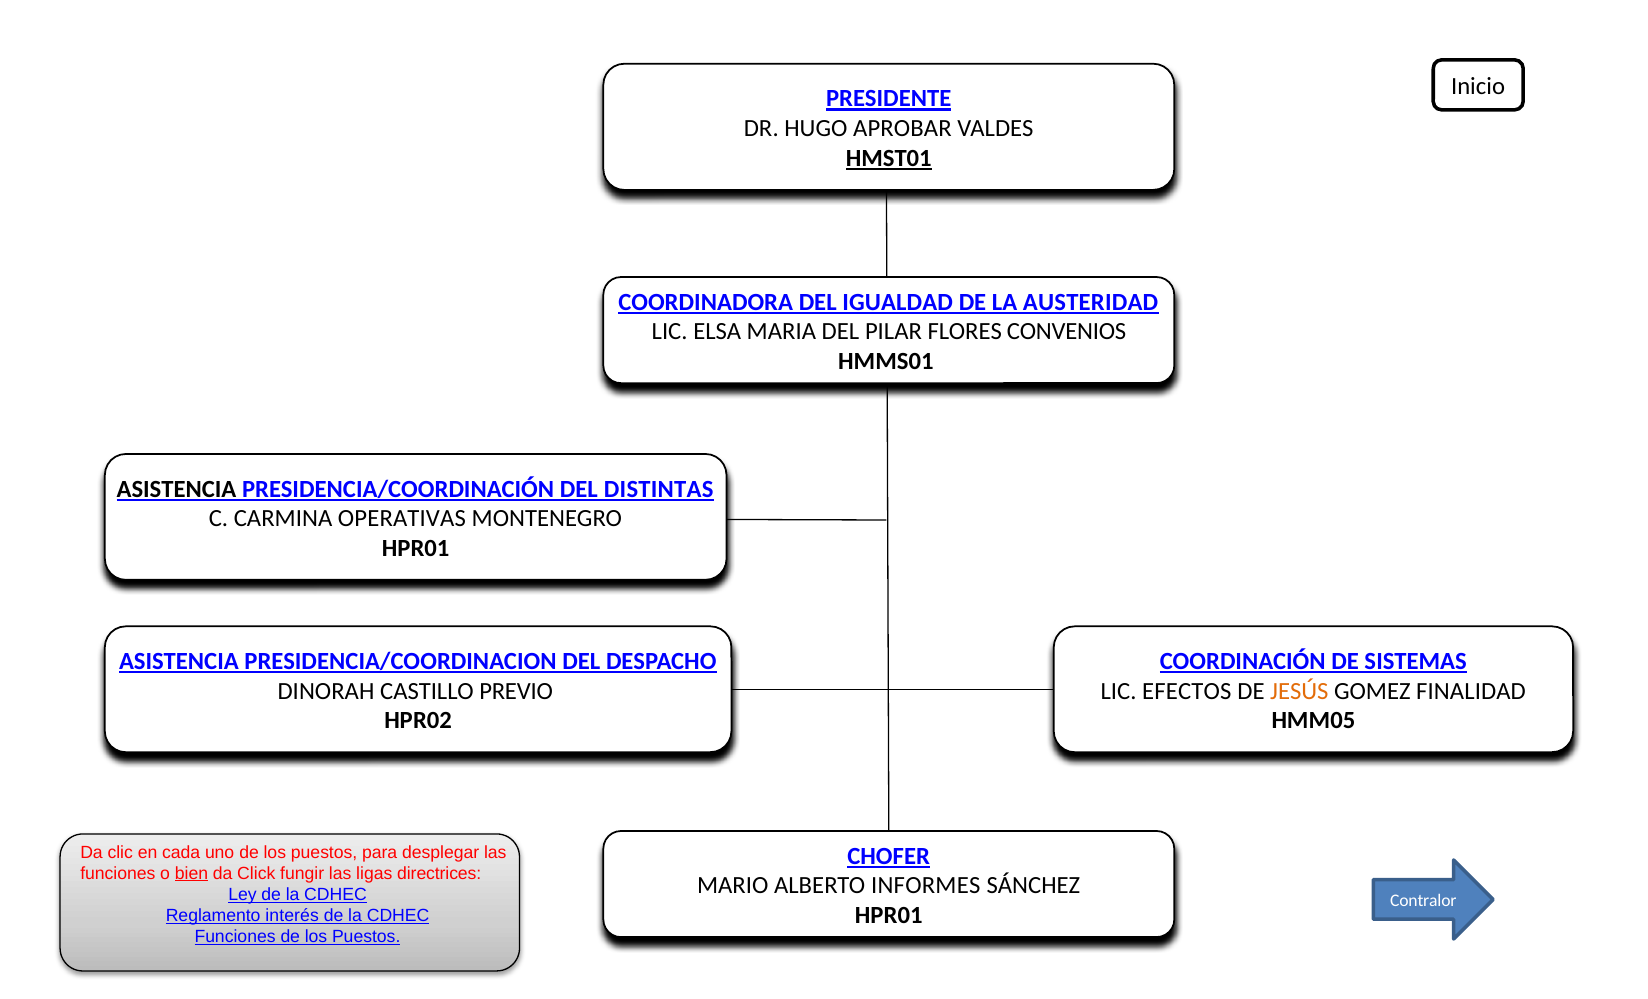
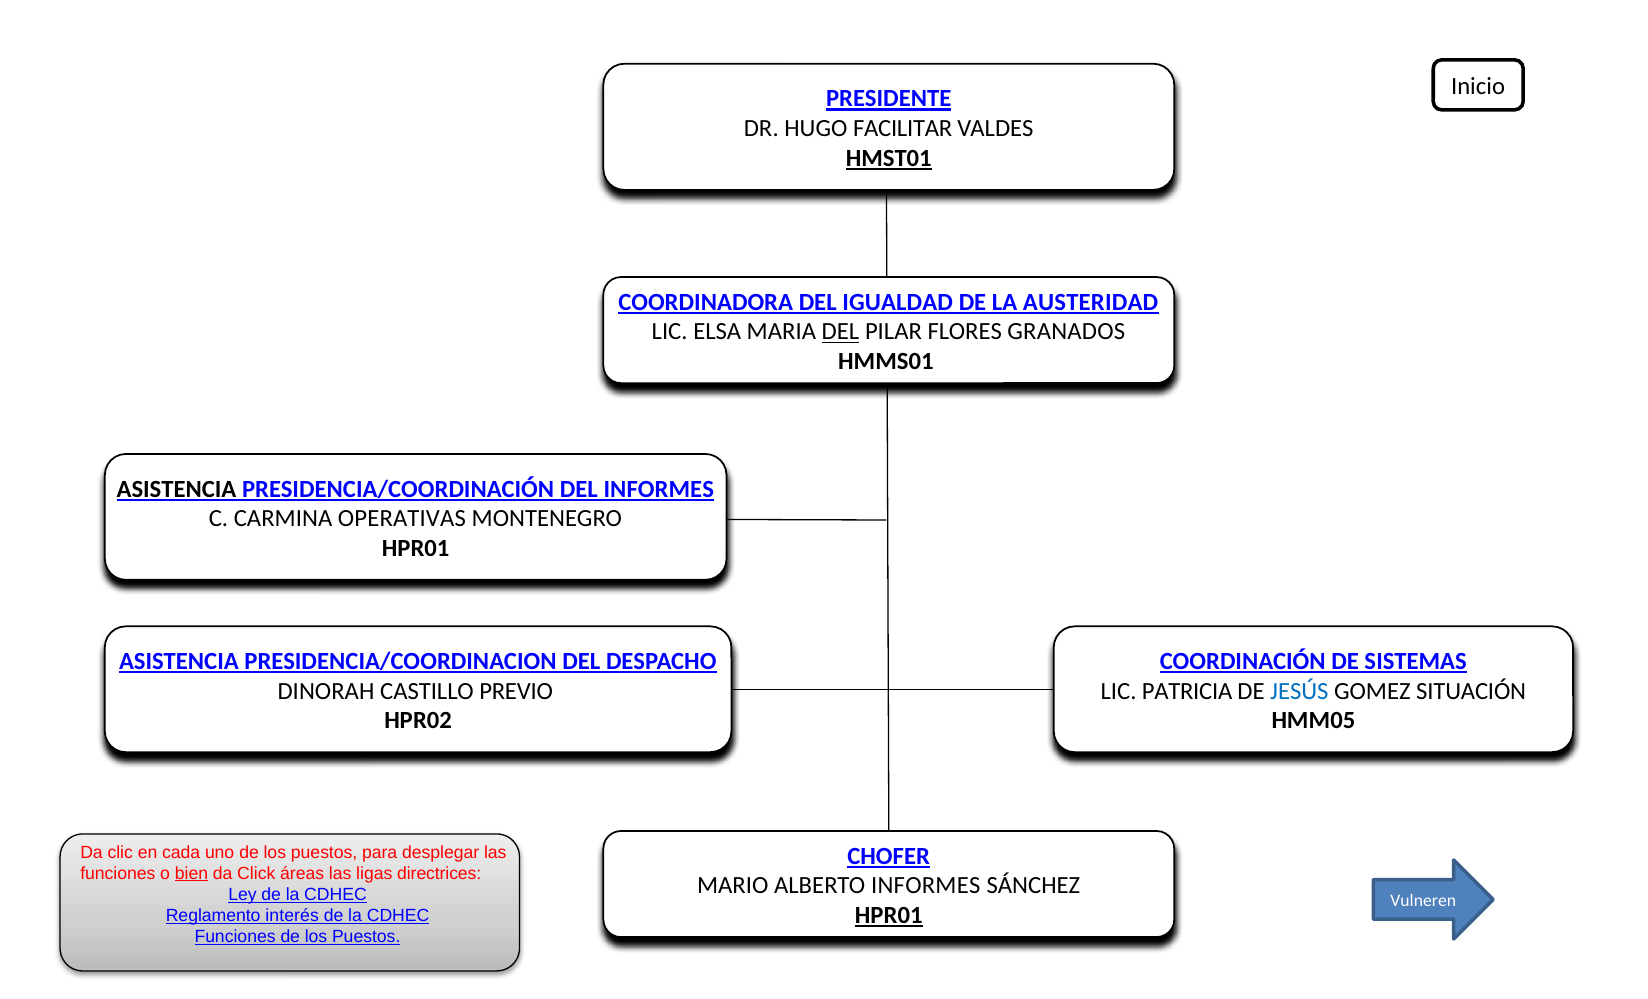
APROBAR: APROBAR -> FACILITAR
DEL at (841, 332) underline: none -> present
CONVENIOS: CONVENIOS -> GRANADOS
DEL DISTINTAS: DISTINTAS -> INFORMES
EFECTOS: EFECTOS -> PATRICIA
JESÚS colour: orange -> blue
FINALIDAD: FINALIDAD -> SITUACIÓN
fungir: fungir -> áreas
Contralor: Contralor -> Vulneren
HPR01 at (889, 915) underline: none -> present
